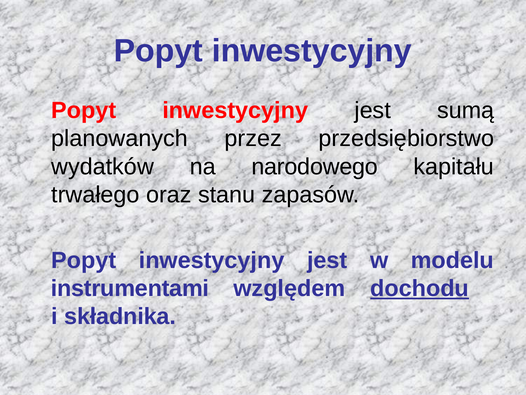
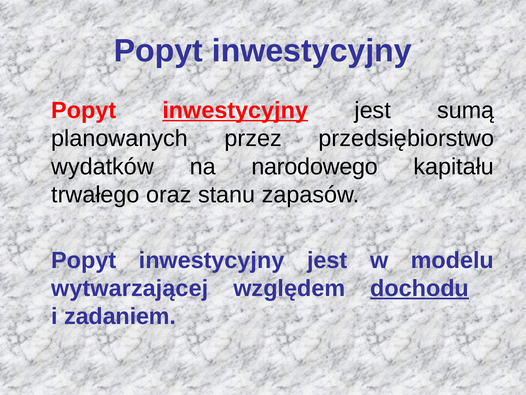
inwestycyjny at (235, 110) underline: none -> present
instrumentami: instrumentami -> wytwarzającej
składnika: składnika -> zadaniem
